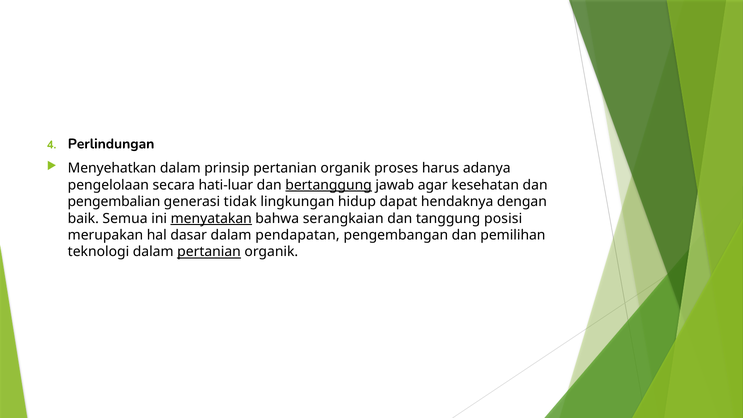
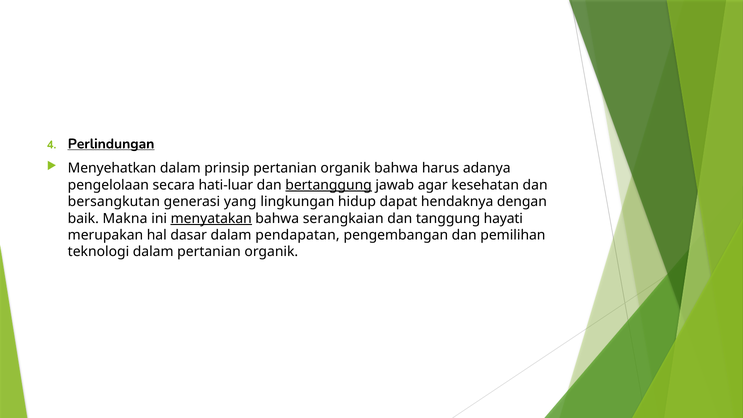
Perlindungan underline: none -> present
organik proses: proses -> bahwa
pengembalian: pengembalian -> bersangkutan
tidak: tidak -> yang
Semua: Semua -> Makna
posisi: posisi -> hayati
pertanian at (209, 252) underline: present -> none
